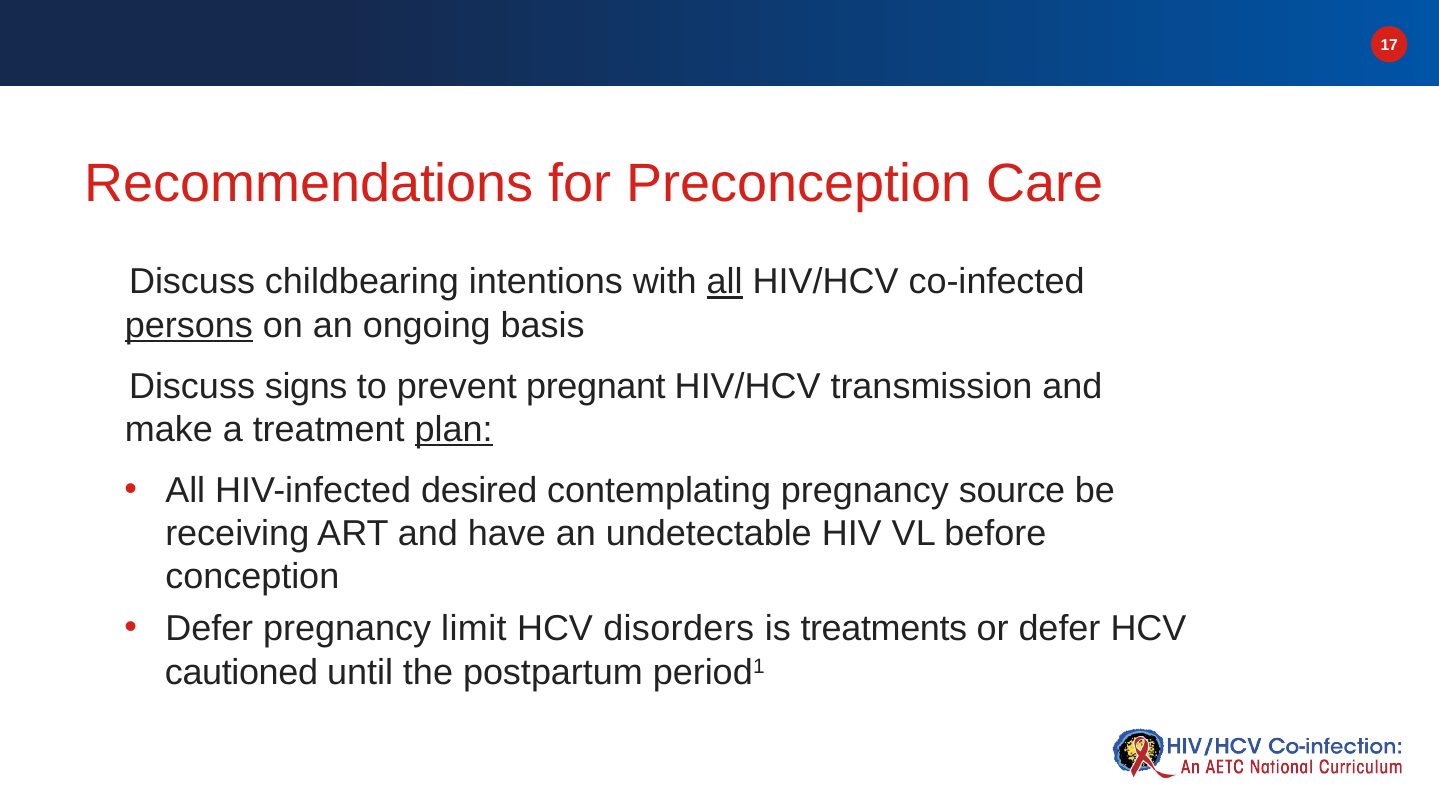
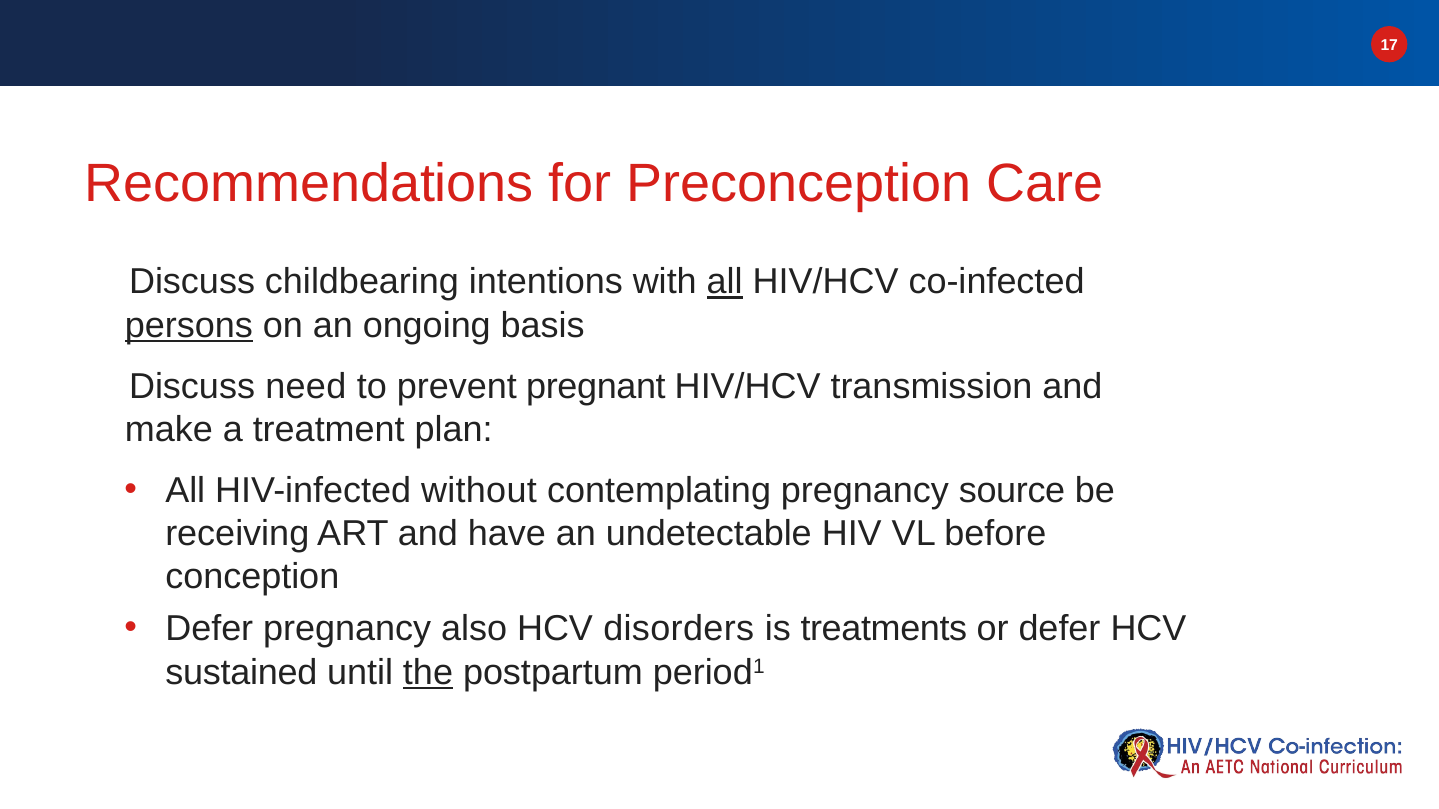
signs: signs -> need
plan underline: present -> none
desired: desired -> without
limit: limit -> also
cautioned: cautioned -> sustained
the underline: none -> present
